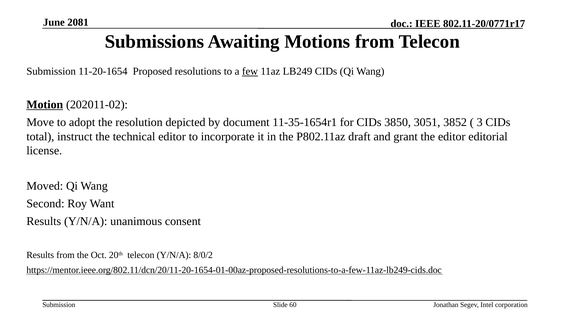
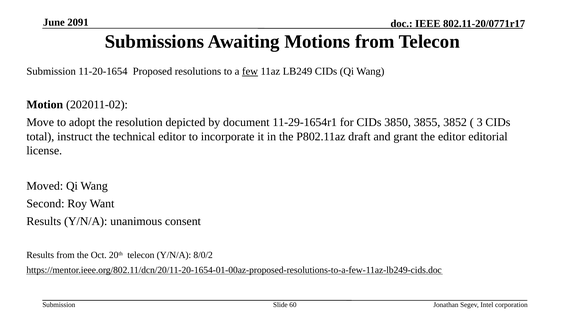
2081: 2081 -> 2091
Motion underline: present -> none
11-35-1654r1: 11-35-1654r1 -> 11-29-1654r1
3051: 3051 -> 3855
